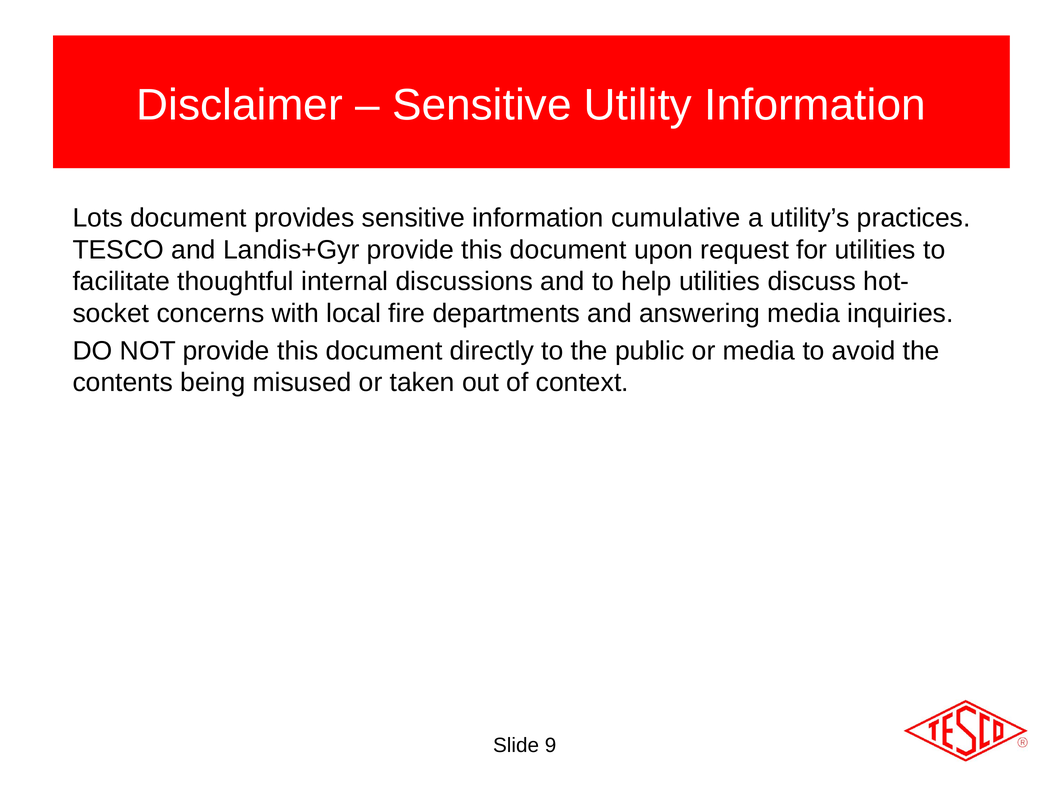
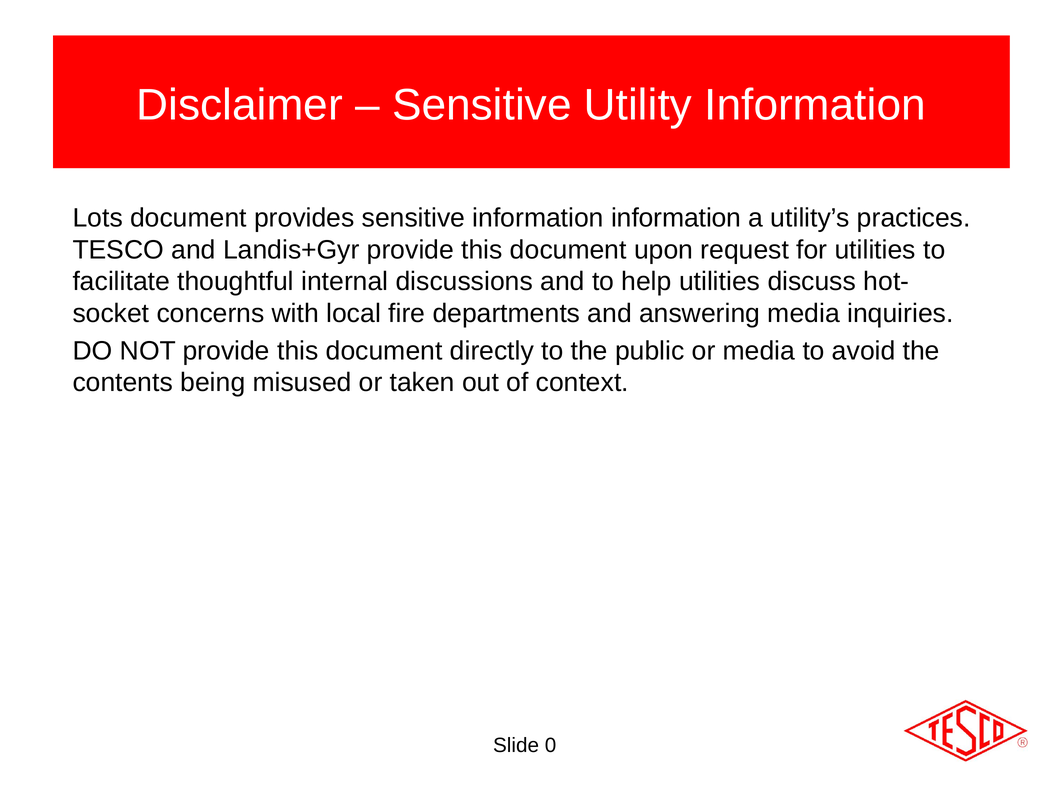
information cumulative: cumulative -> information
9: 9 -> 0
